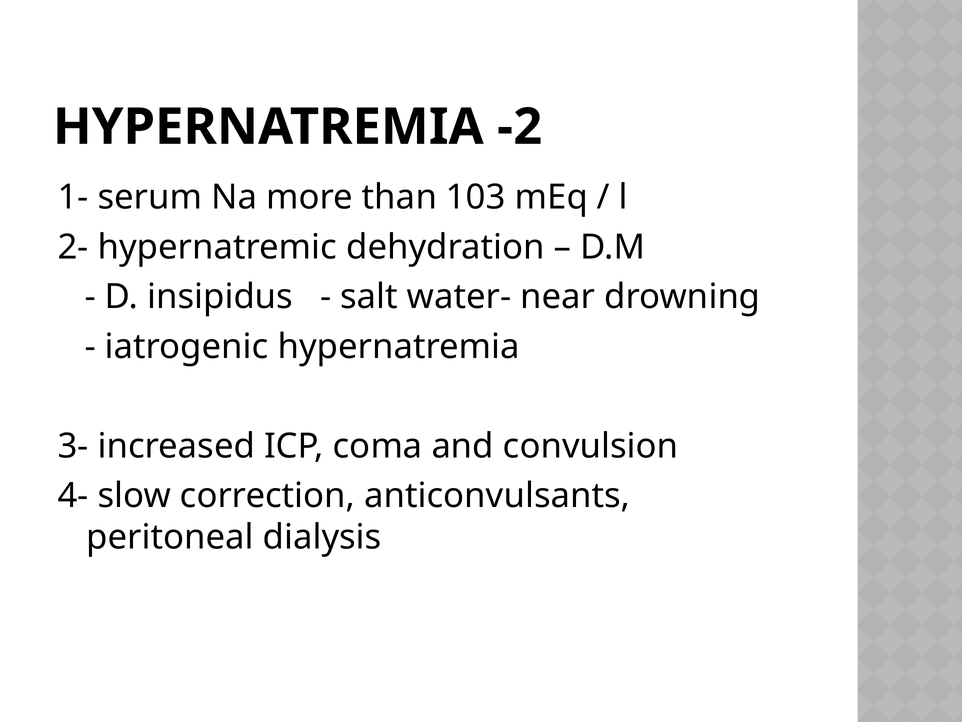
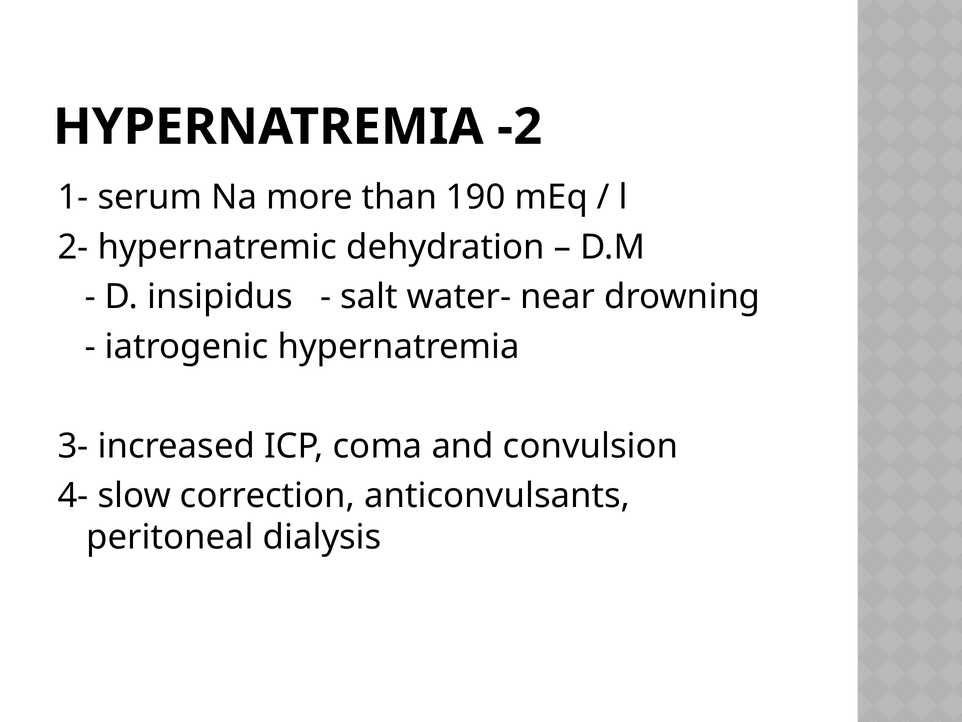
103: 103 -> 190
